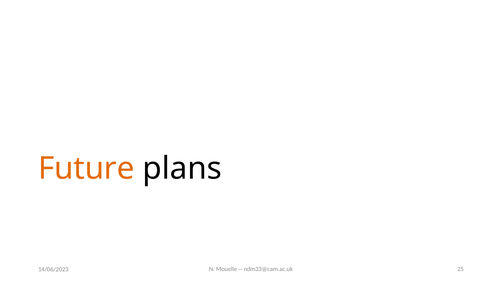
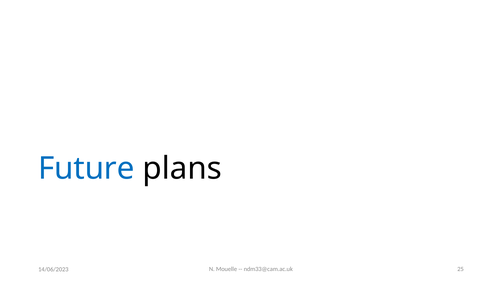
Future colour: orange -> blue
